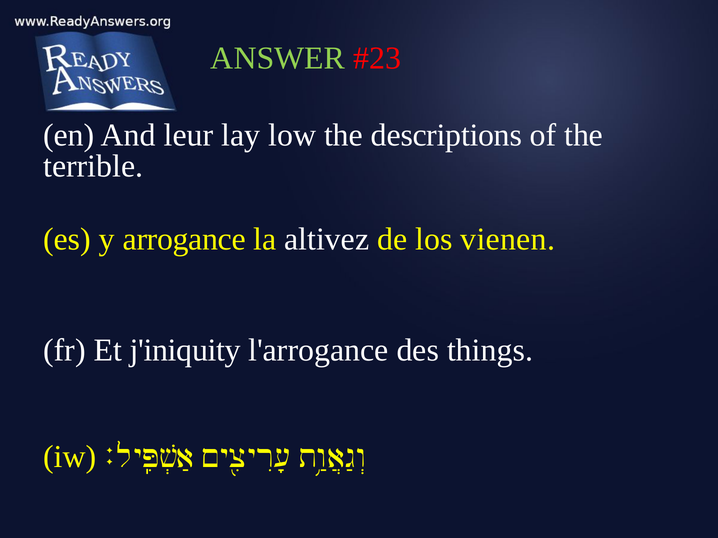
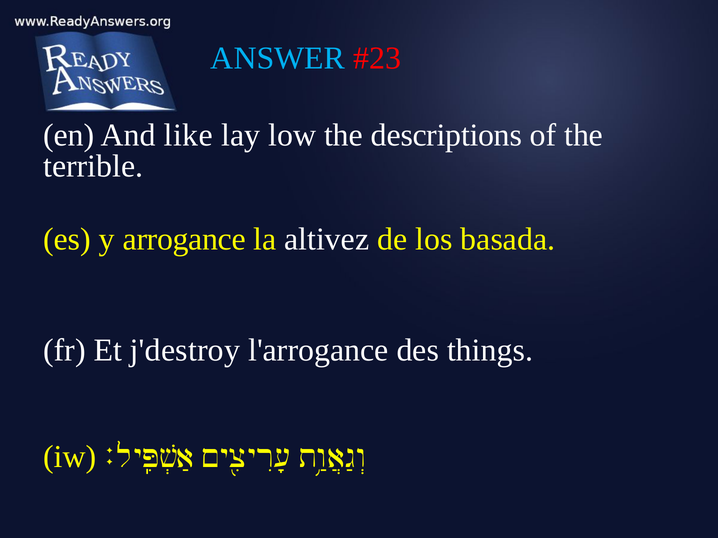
ANSWER colour: light green -> light blue
leur: leur -> like
vienen: vienen -> basada
j'iniquity: j'iniquity -> j'destroy
